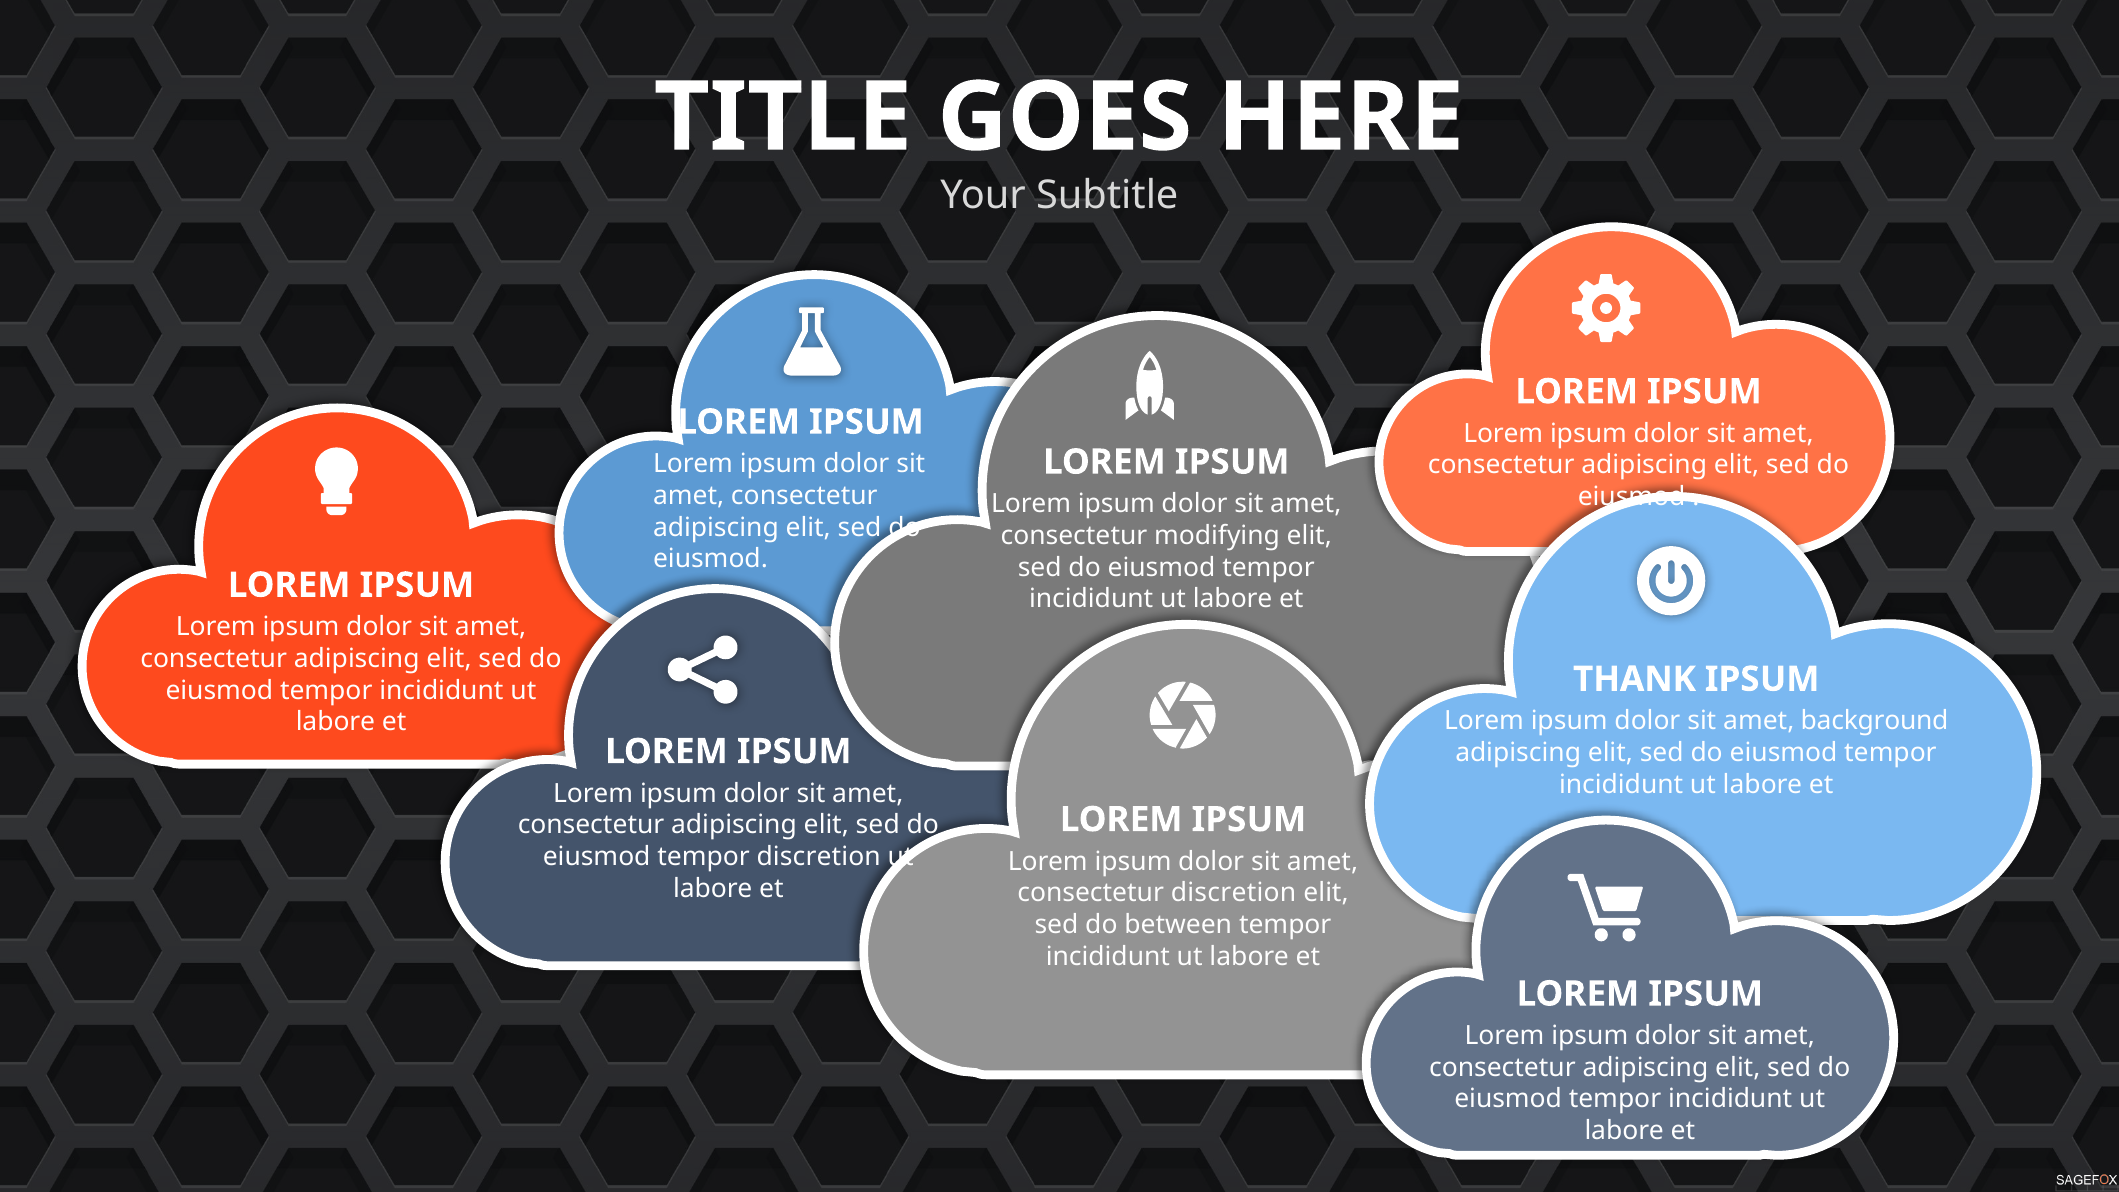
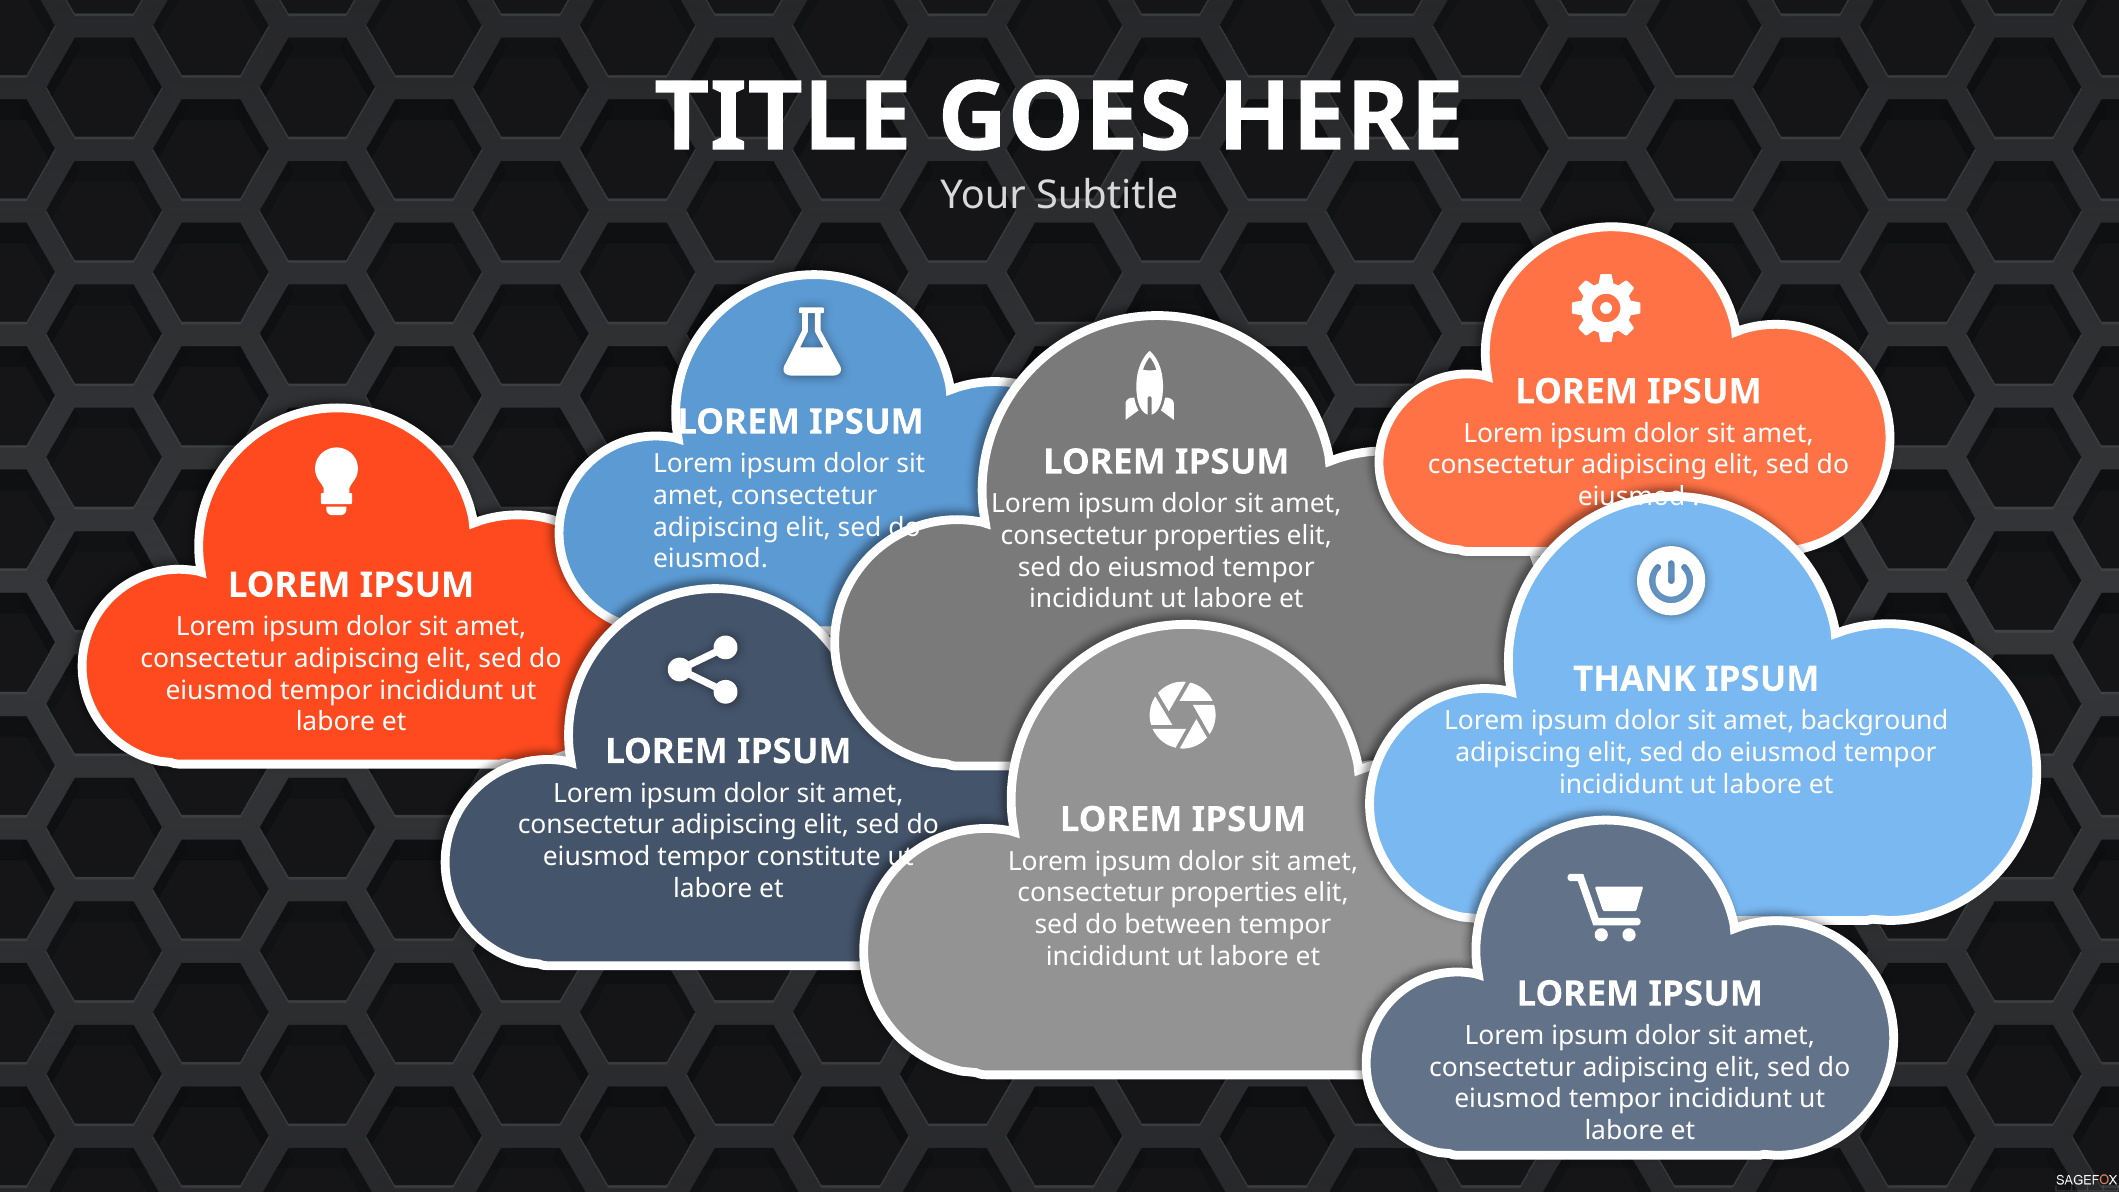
modifying at (1217, 536): modifying -> properties
tempor discretion: discretion -> constitute
discretion at (1234, 893): discretion -> properties
